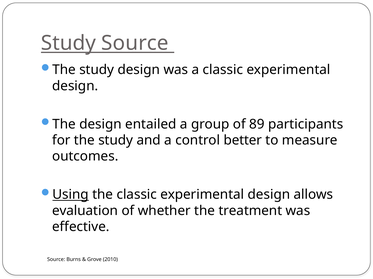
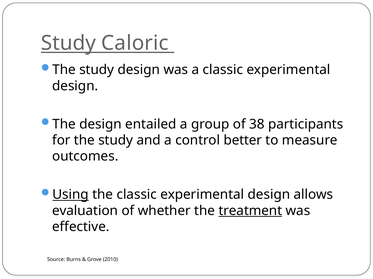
Study Source: Source -> Caloric
89: 89 -> 38
treatment underline: none -> present
